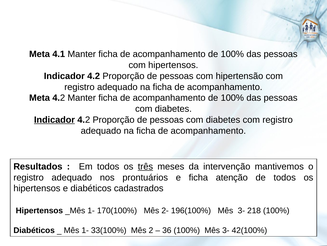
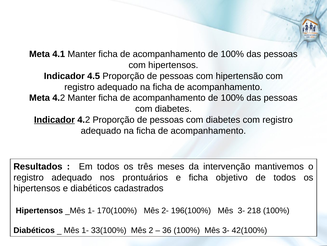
4.2 at (94, 76): 4.2 -> 4.5
três underline: present -> none
atenção: atenção -> objetivo
